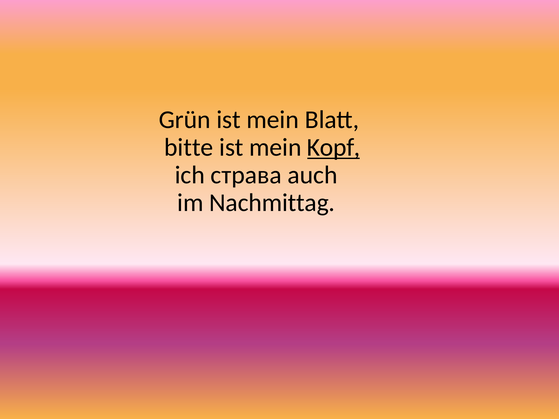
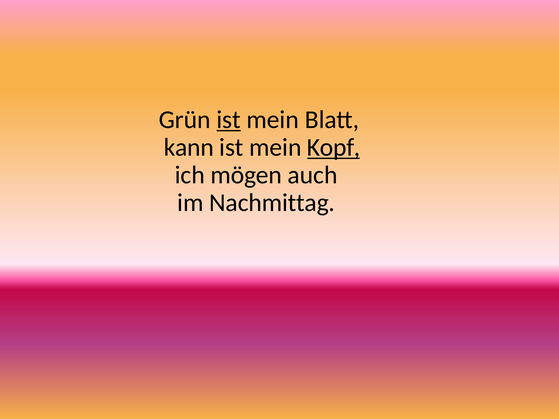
ist at (229, 120) underline: none -> present
bitte: bitte -> kann
страва: страва -> mögen
